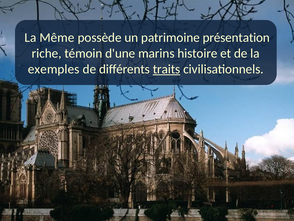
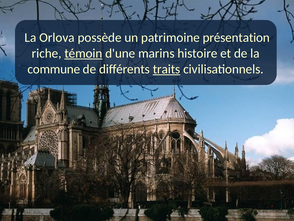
Même: Même -> Orlova
témoin underline: none -> present
exemples: exemples -> commune
